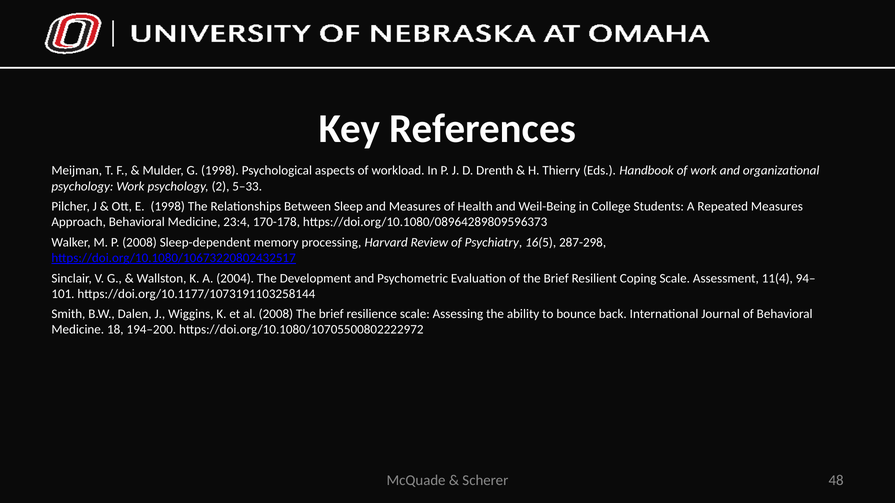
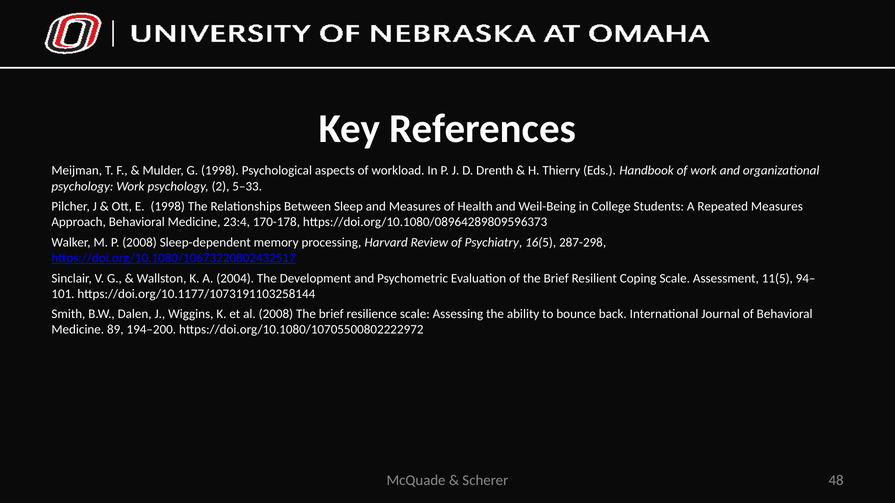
11(4: 11(4 -> 11(5
18: 18 -> 89
